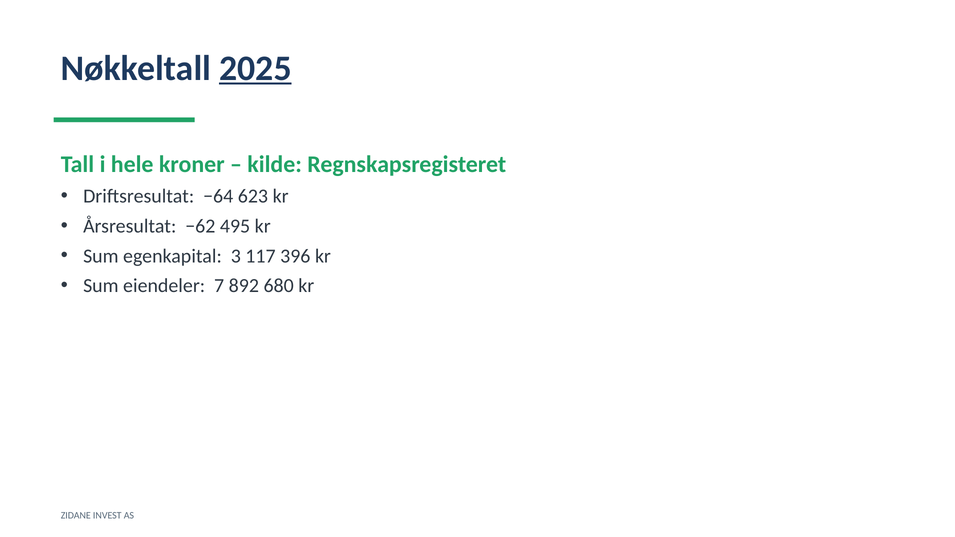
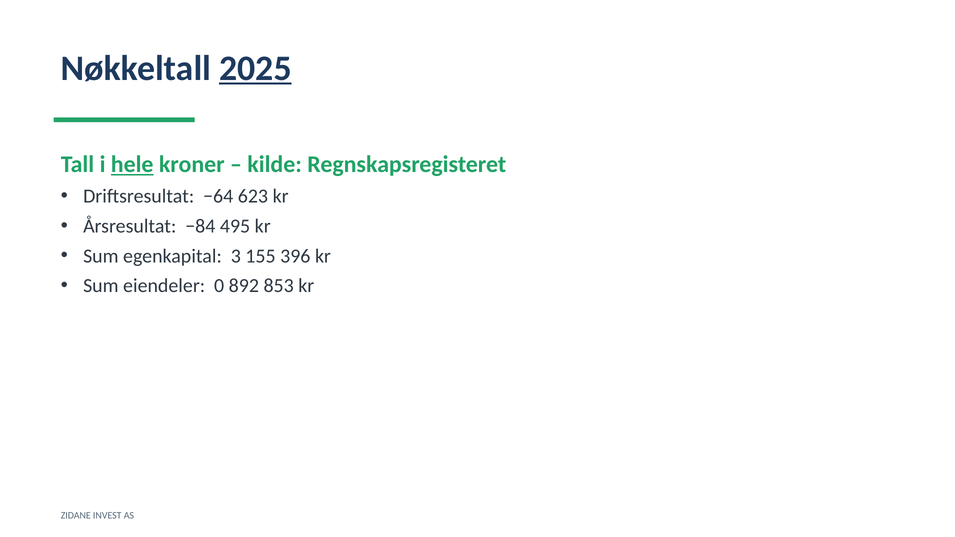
hele underline: none -> present
−62: −62 -> −84
117: 117 -> 155
7: 7 -> 0
680: 680 -> 853
